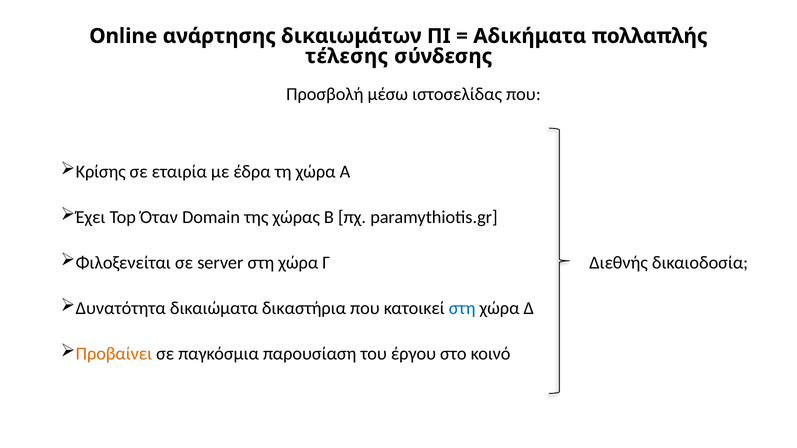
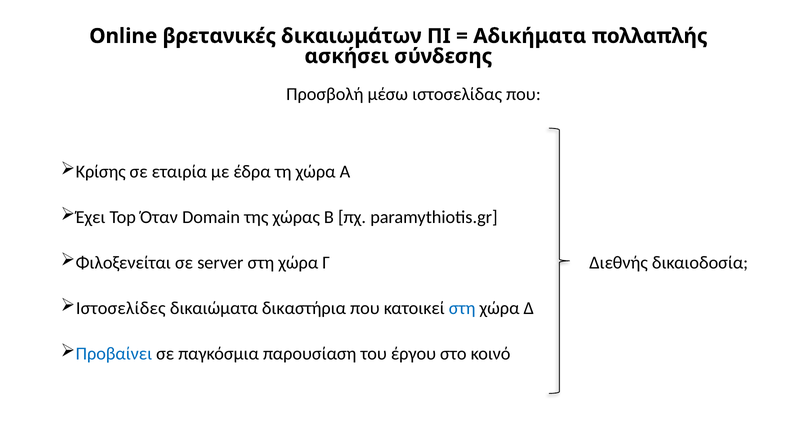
ανάρτησης: ανάρτησης -> βρετανικές
τέλεσης: τέλεσης -> ασκήσει
Δυνατότητα: Δυνατότητα -> Ιστοσελίδες
Προβαίνει colour: orange -> blue
